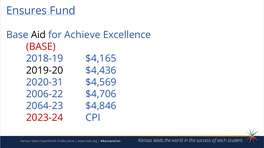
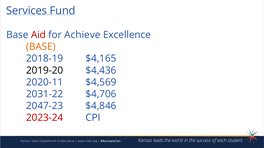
Ensures: Ensures -> Services
Aid colour: black -> red
BASE at (41, 47) colour: red -> orange
2020-31: 2020-31 -> 2020-11
2006-22: 2006-22 -> 2031-22
2064-23: 2064-23 -> 2047-23
